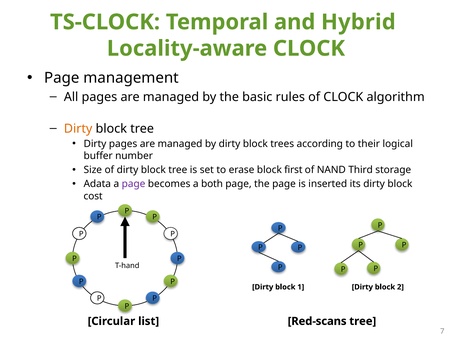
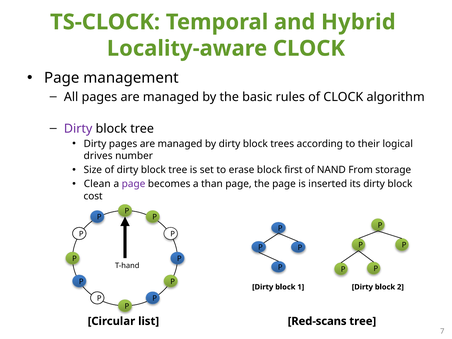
Dirty at (78, 129) colour: orange -> purple
buffer: buffer -> drives
Third: Third -> From
Adata: Adata -> Clean
both: both -> than
